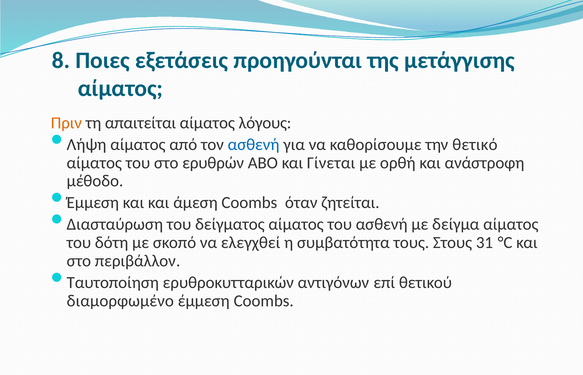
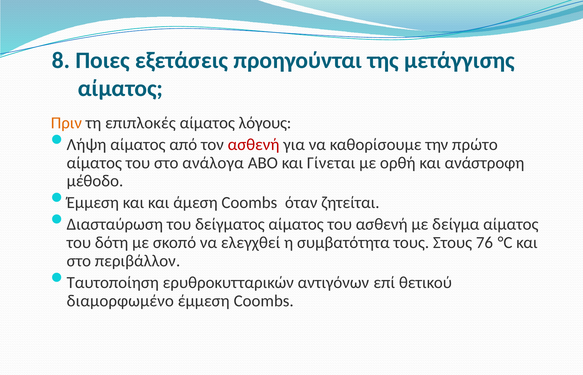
απαιτείται: απαιτείται -> επιπλοκές
ασθενή at (254, 144) colour: blue -> red
θετικό: θετικό -> πρώτο
ερυθρών: ερυθρών -> ανάλογα
31: 31 -> 76
